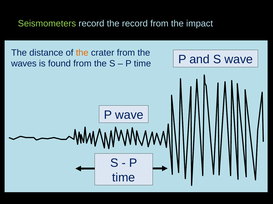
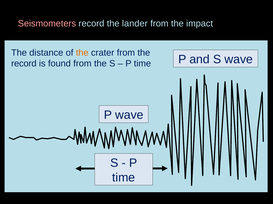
Seismometers colour: light green -> pink
the record: record -> lander
waves at (24, 64): waves -> record
